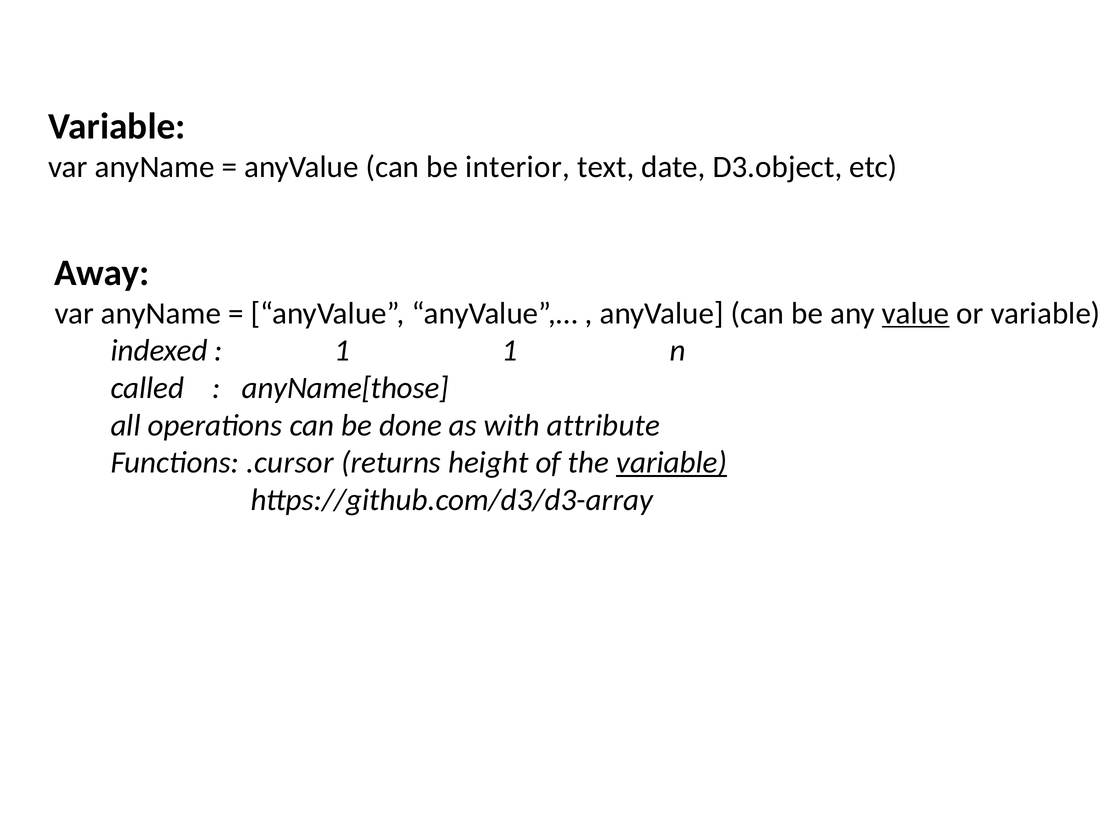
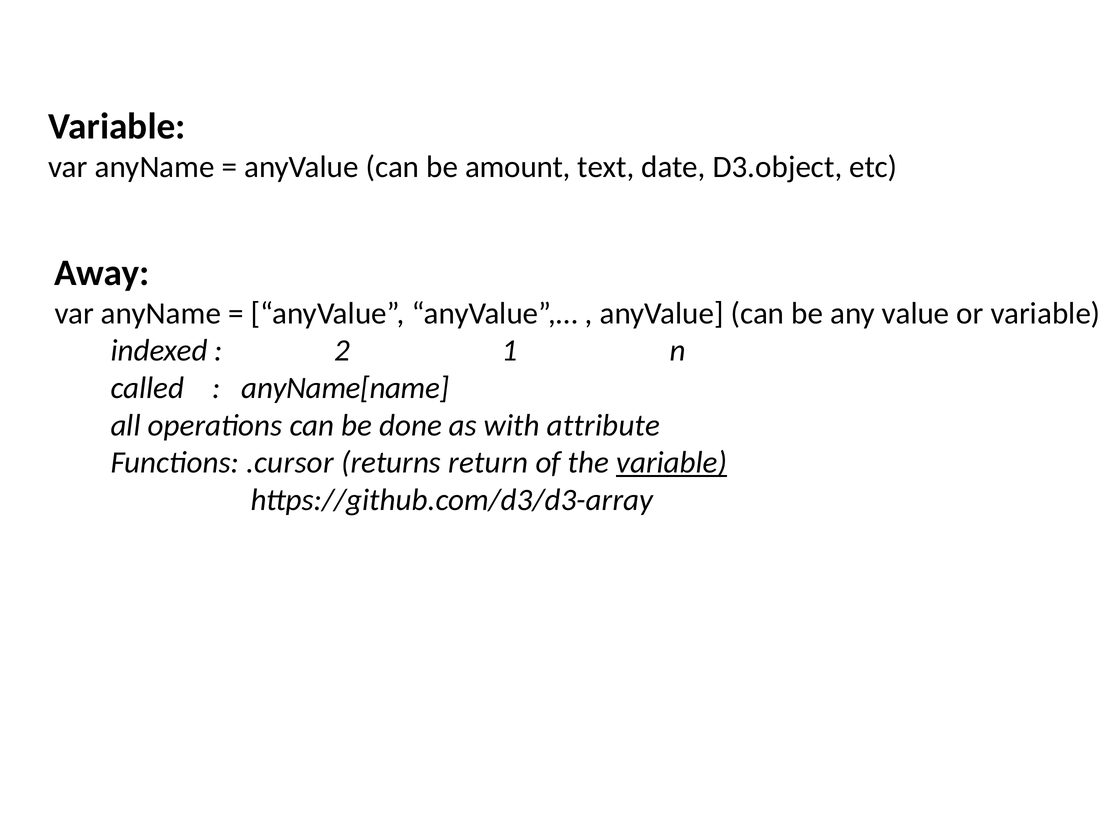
interior: interior -> amount
value underline: present -> none
1 at (342, 350): 1 -> 2
anyName[those: anyName[those -> anyName[name
height: height -> return
